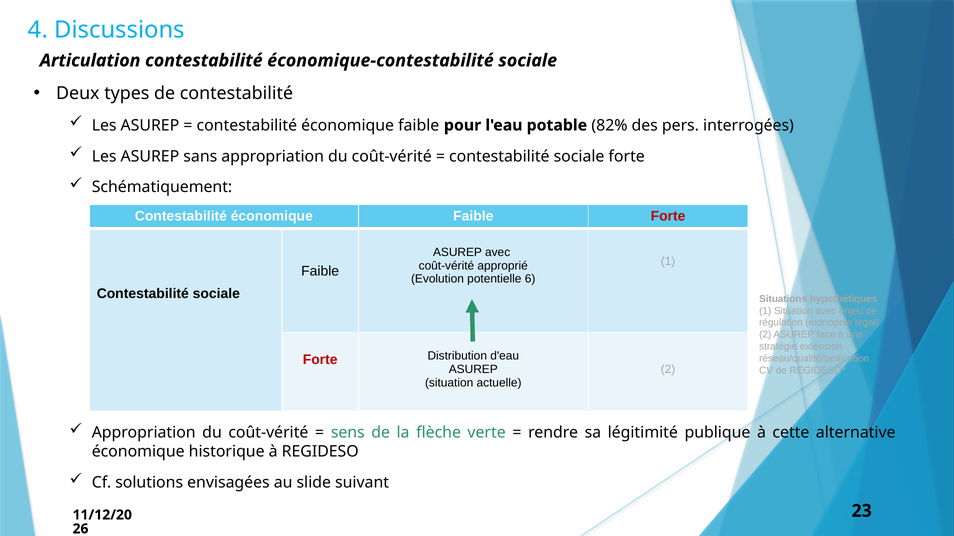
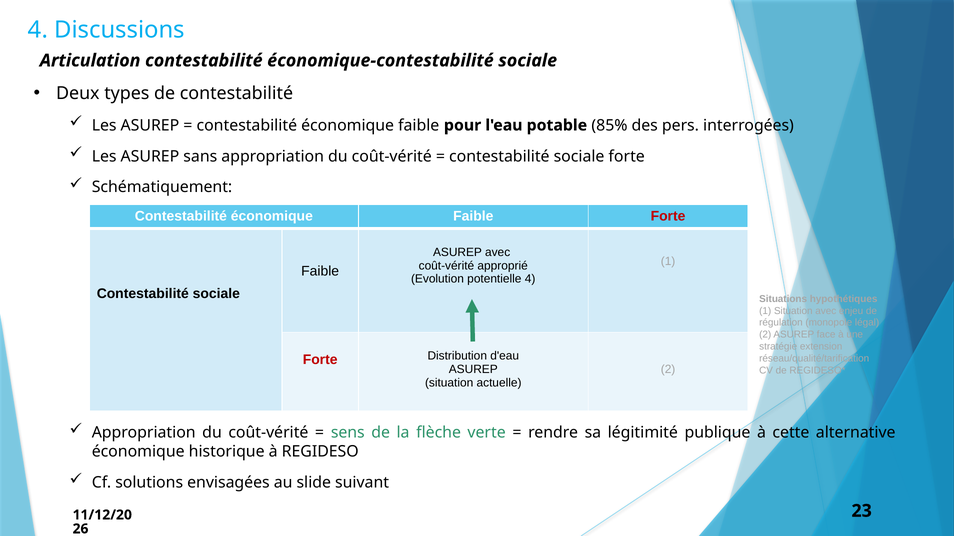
82%: 82% -> 85%
potentielle 6: 6 -> 4
